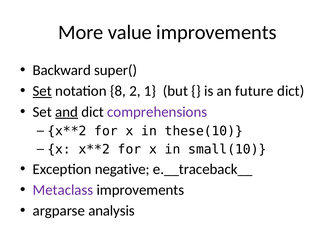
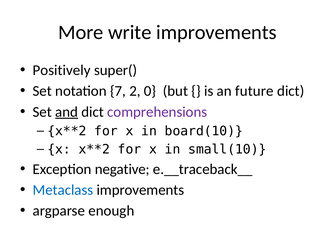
value: value -> write
Backward: Backward -> Positively
Set at (42, 91) underline: present -> none
8: 8 -> 7
1: 1 -> 0
these(10: these(10 -> board(10
Metaclass colour: purple -> blue
analysis: analysis -> enough
